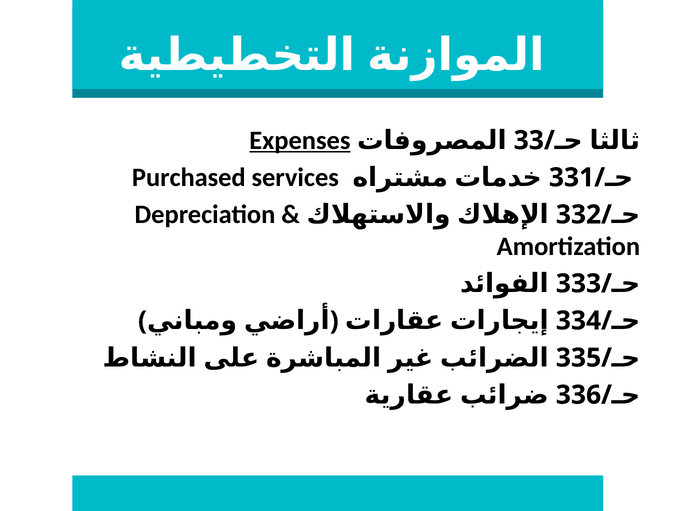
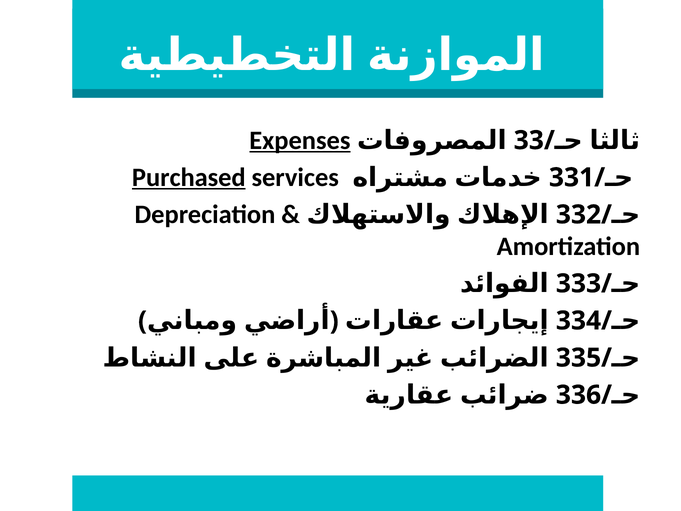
Purchased underline: none -> present
